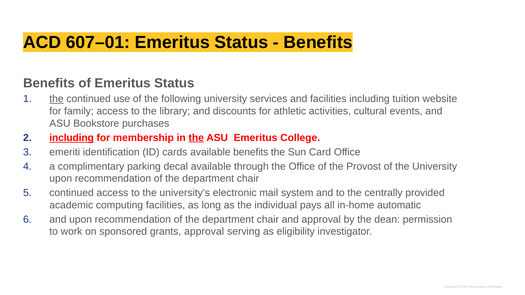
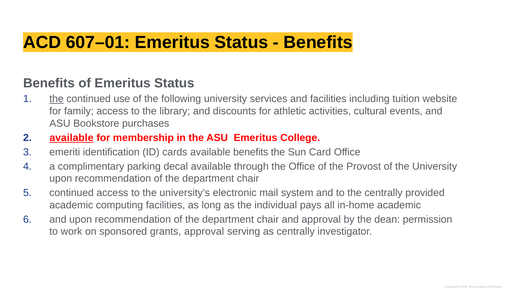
including at (72, 138): including -> available
the at (196, 138) underline: present -> none
in-home automatic: automatic -> academic
as eligibility: eligibility -> centrally
